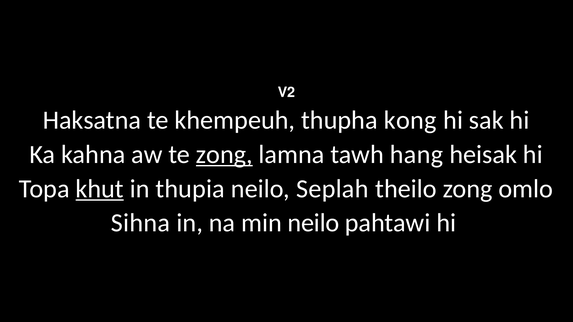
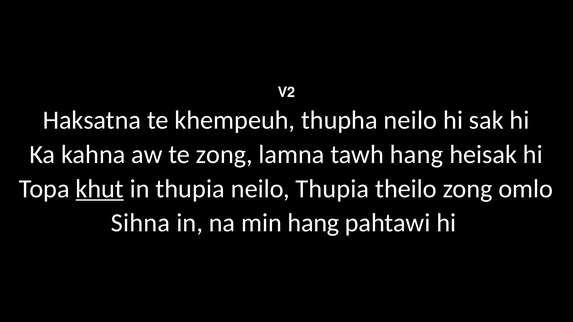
thupha kong: kong -> neilo
zong at (224, 155) underline: present -> none
neilo Seplah: Seplah -> Thupia
min neilo: neilo -> hang
